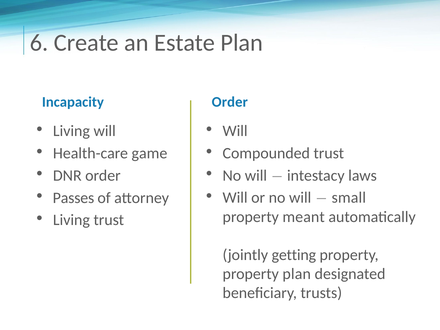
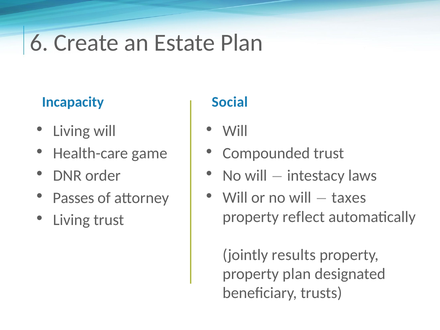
Incapacity Order: Order -> Social
small: small -> taxes
meant: meant -> reflect
getting: getting -> results
